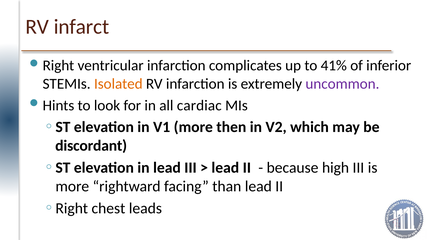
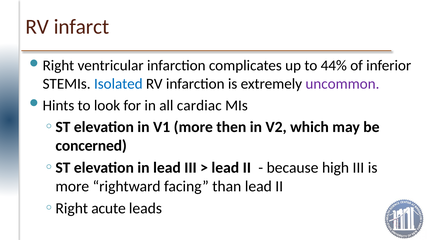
41%: 41% -> 44%
Isolated colour: orange -> blue
discordant: discordant -> concerned
chest: chest -> acute
